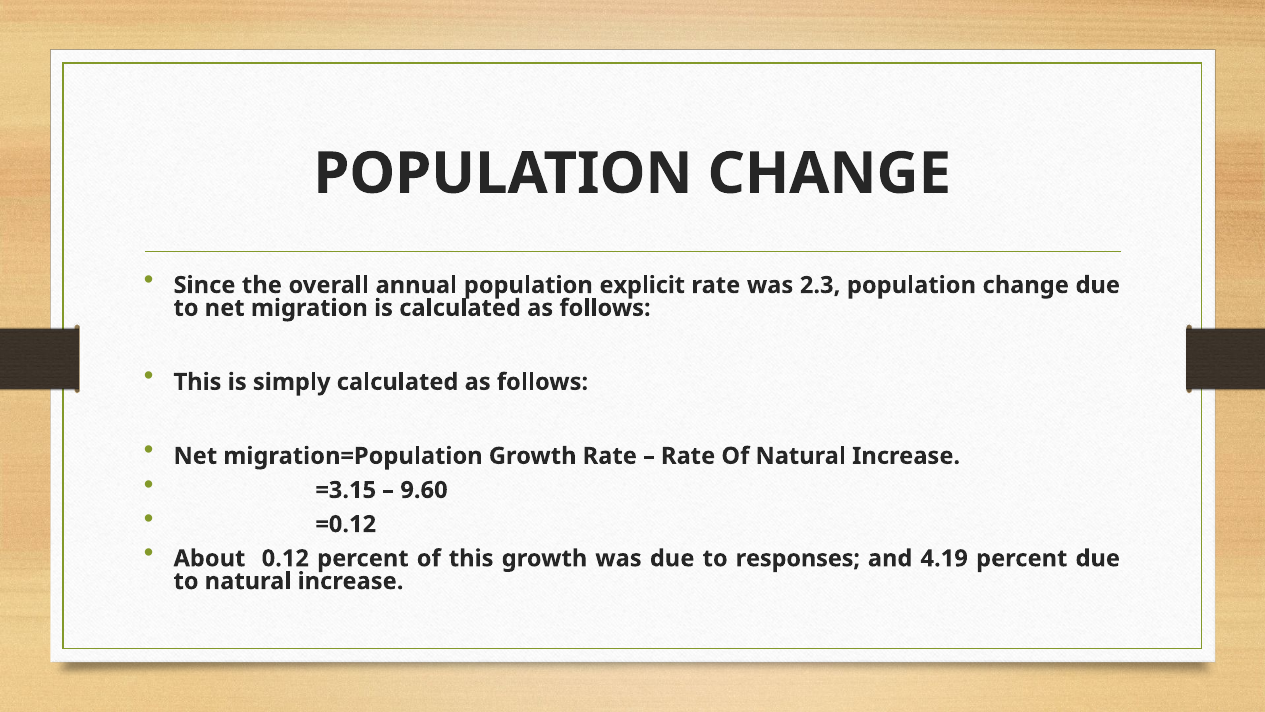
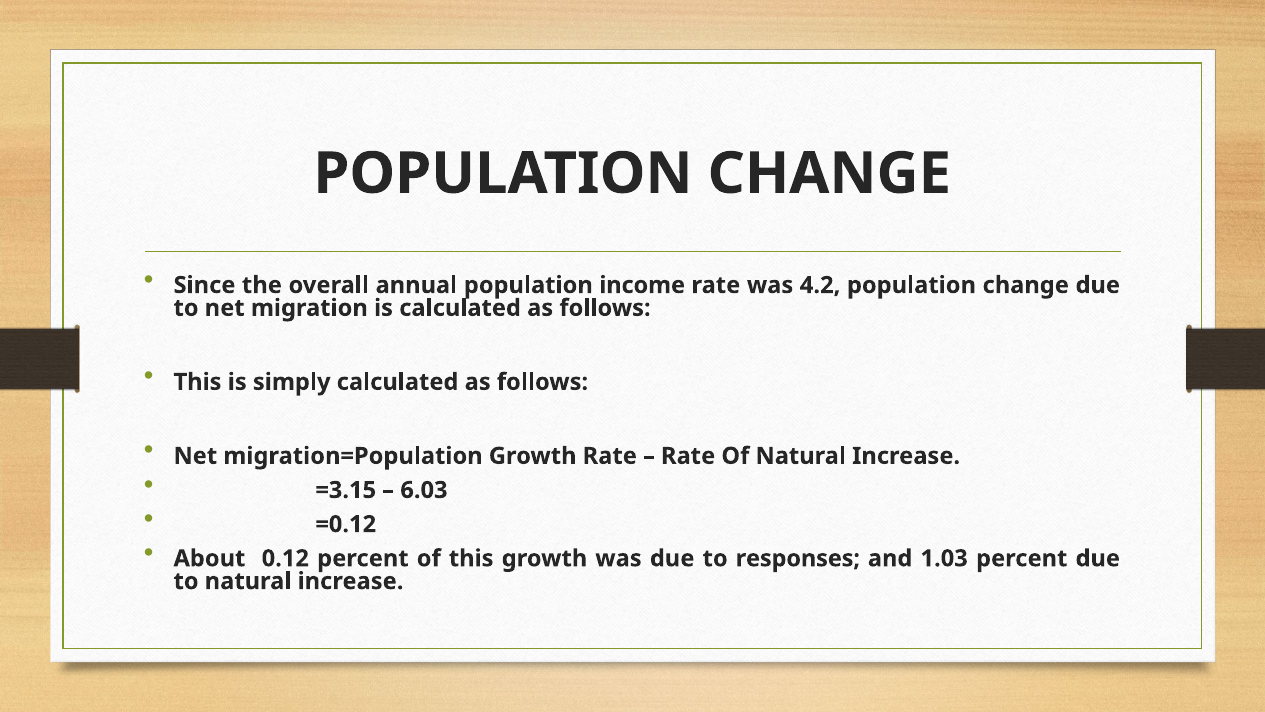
explicit: explicit -> income
2.3: 2.3 -> 4.2
9.60: 9.60 -> 6.03
4.19: 4.19 -> 1.03
